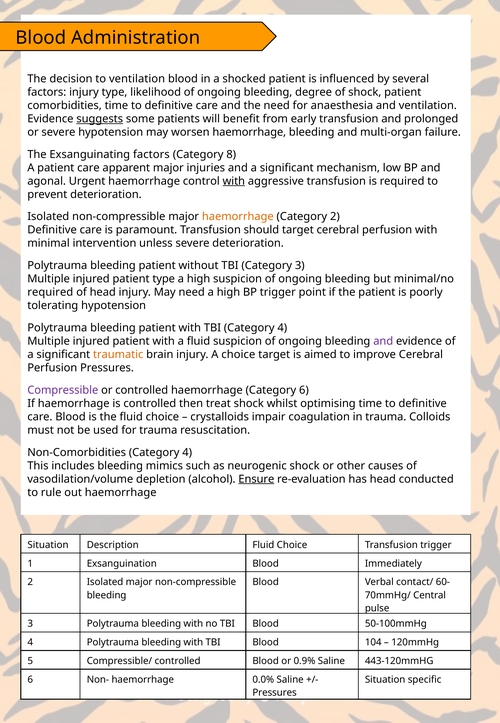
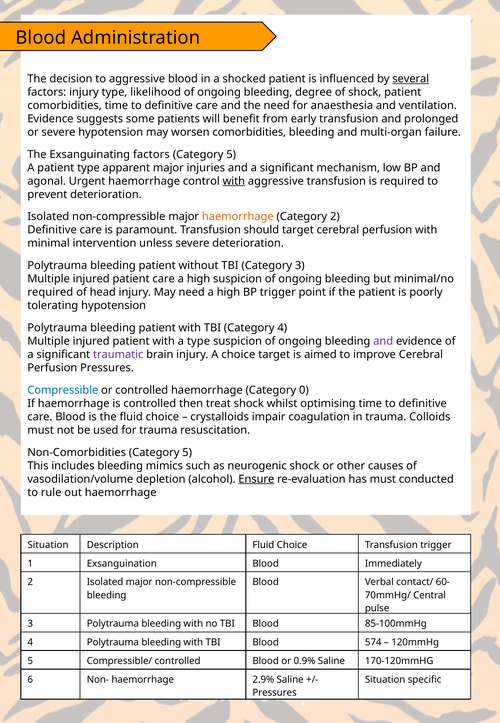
to ventilation: ventilation -> aggressive
several underline: none -> present
suggests underline: present -> none
worsen haemorrhage: haemorrhage -> comorbidities
8 at (231, 154): 8 -> 5
patient care: care -> type
patient type: type -> care
a fluid: fluid -> type
traumatic colour: orange -> purple
Compressible colour: purple -> blue
Category 6: 6 -> 0
4 at (187, 452): 4 -> 5
has head: head -> must
50-100mmHg: 50-100mmHg -> 85-100mmHg
104: 104 -> 574
443-120mmHG: 443-120mmHG -> 170-120mmHG
0.0%: 0.0% -> 2.9%
